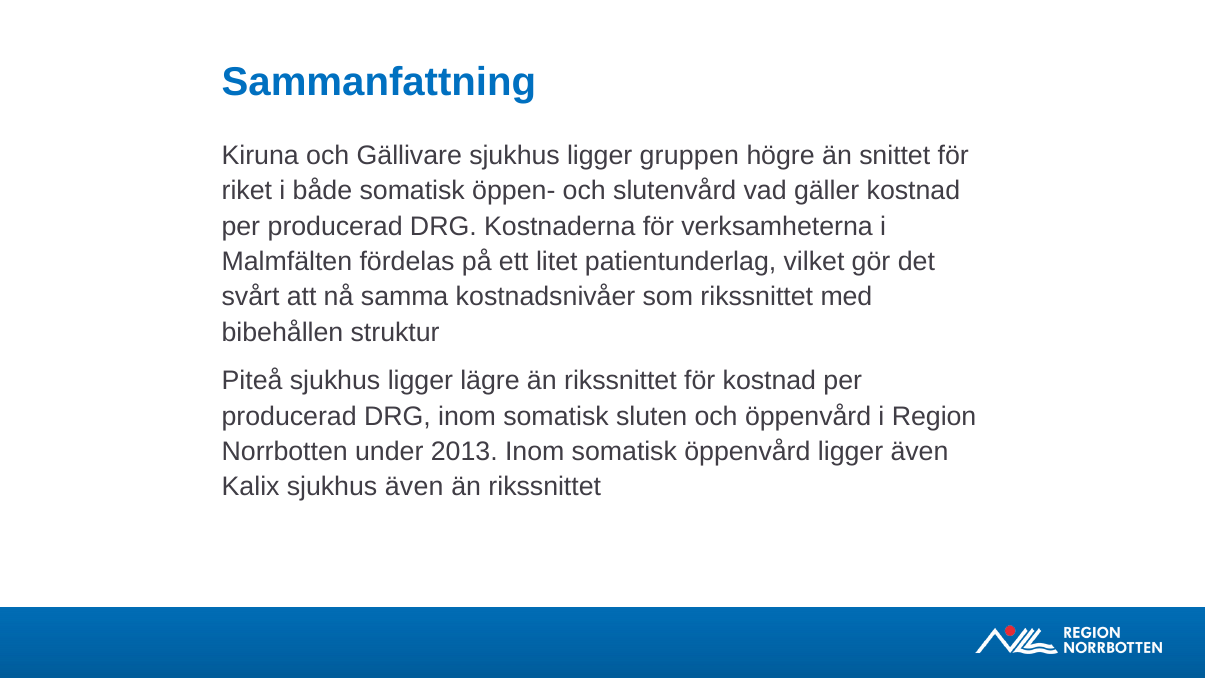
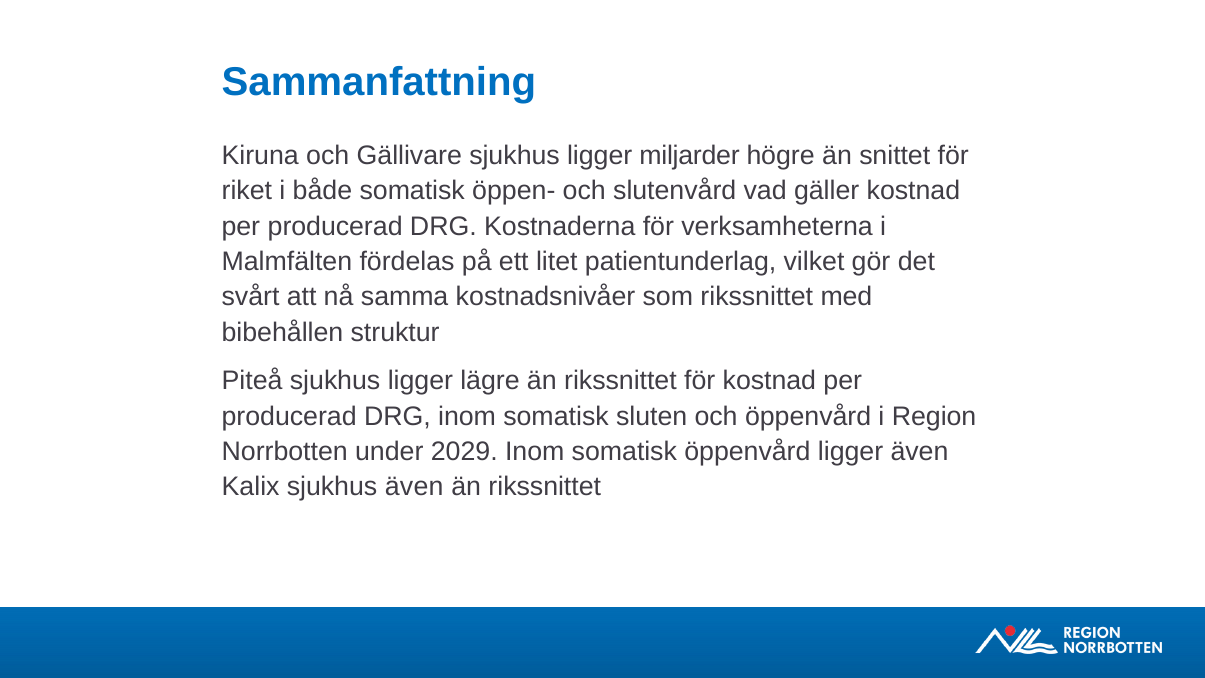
gruppen: gruppen -> miljarder
2013: 2013 -> 2029
